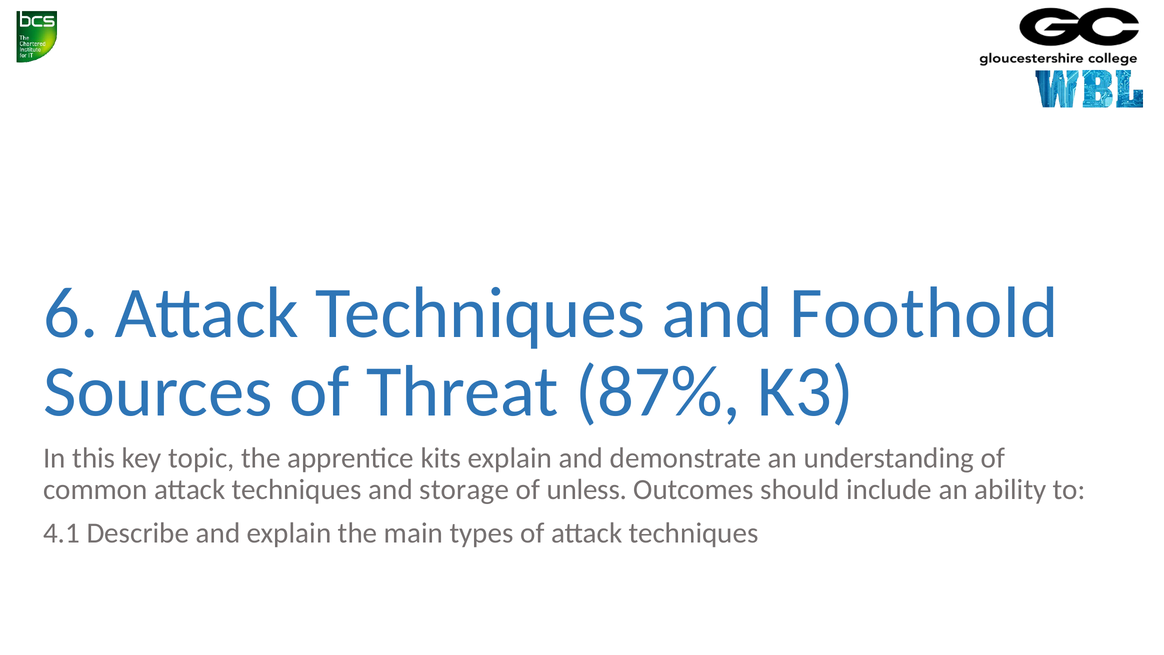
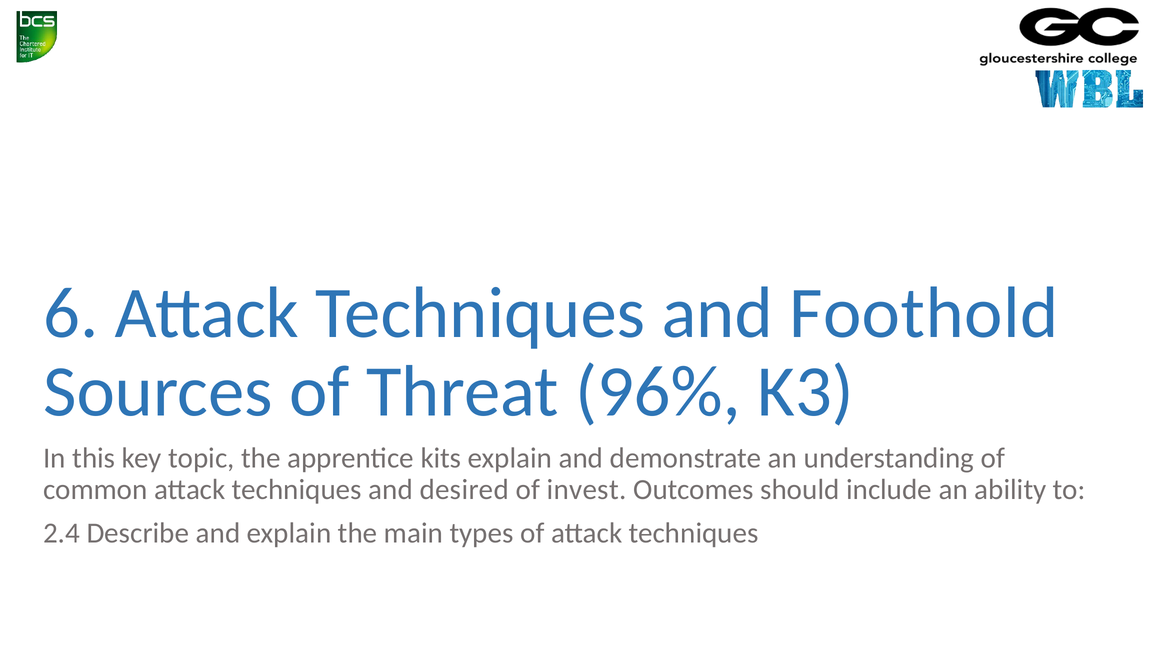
87%: 87% -> 96%
storage: storage -> desired
unless: unless -> invest
4.1: 4.1 -> 2.4
